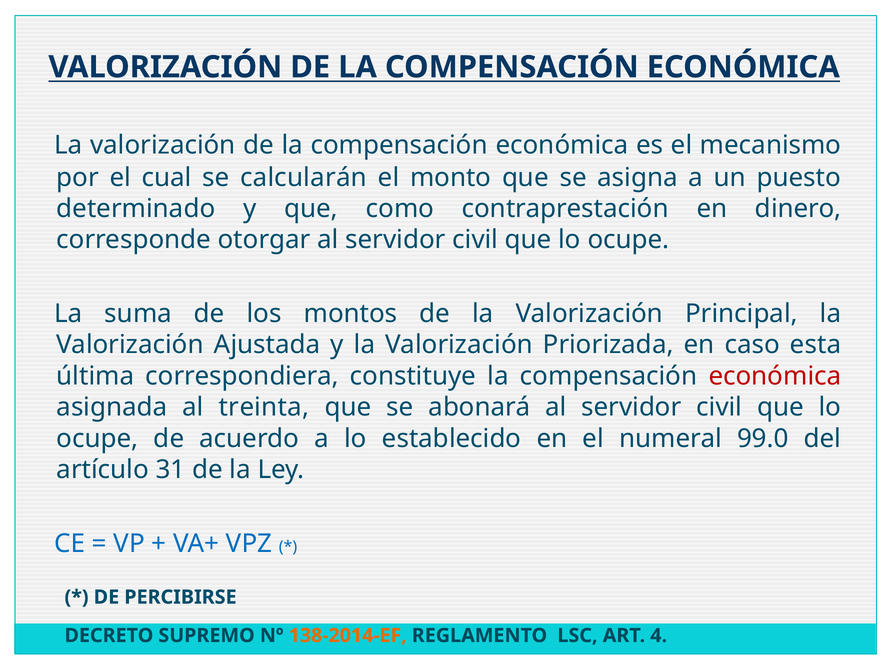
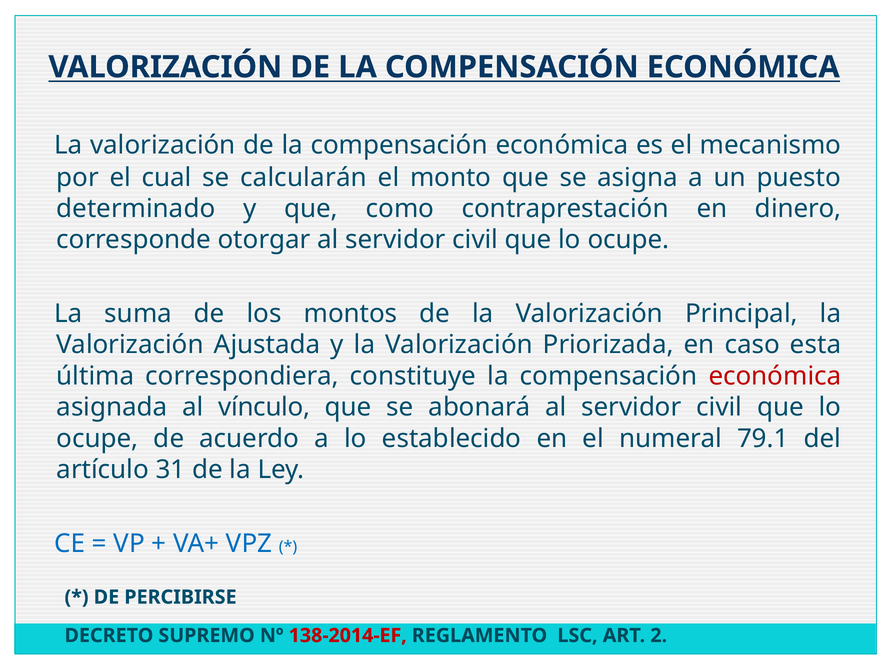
treinta: treinta -> vínculo
99.0: 99.0 -> 79.1
138-2014-EF colour: orange -> red
4: 4 -> 2
